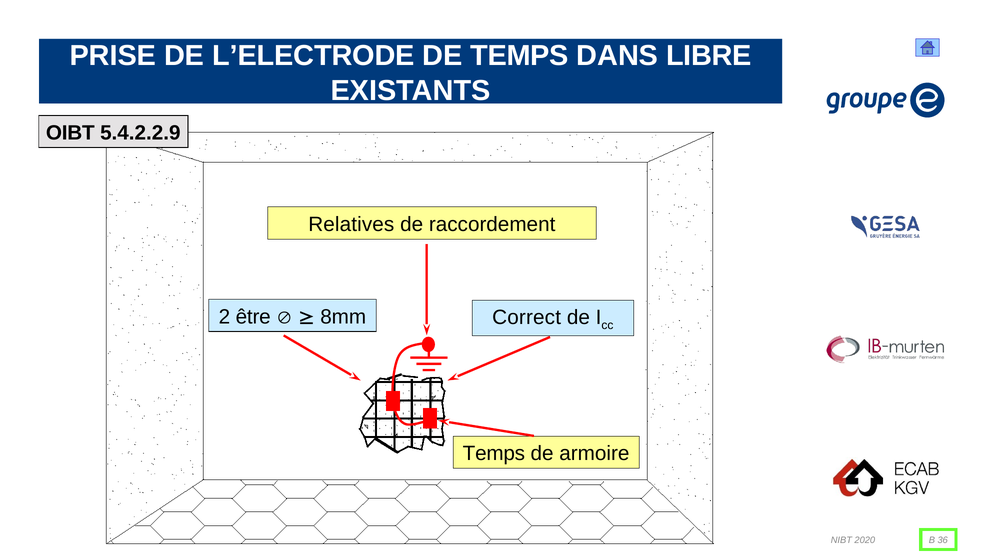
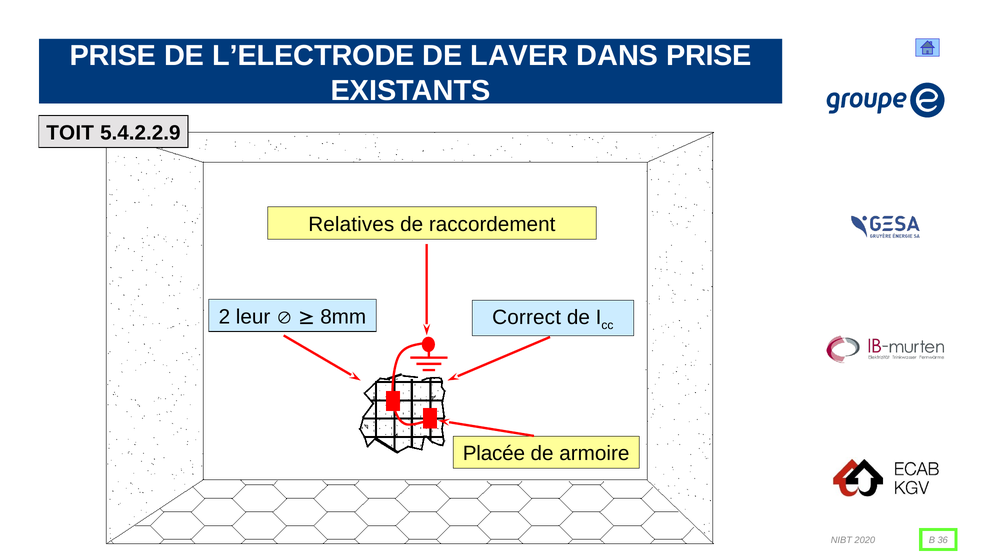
DE TEMPS: TEMPS -> LAVER
DANS LIBRE: LIBRE -> PRISE
OIBT: OIBT -> TOIT
être: être -> leur
Temps at (494, 454): Temps -> Placée
